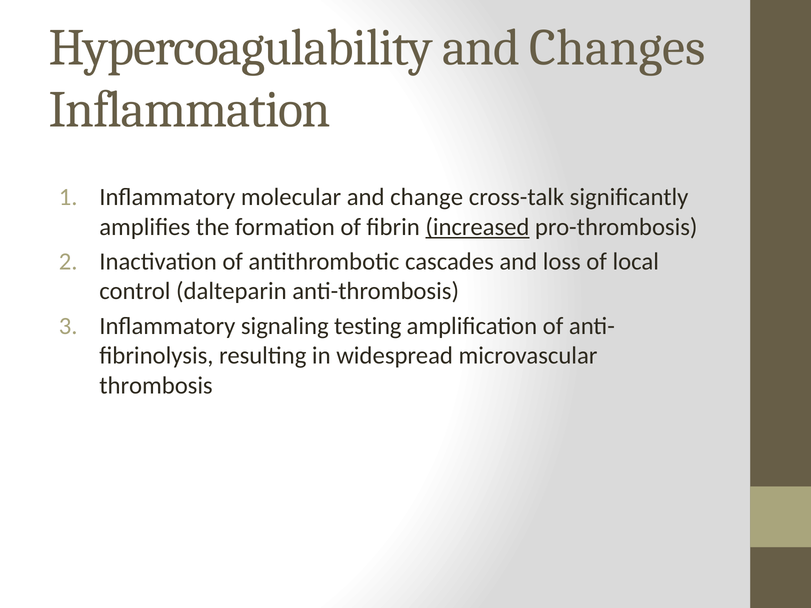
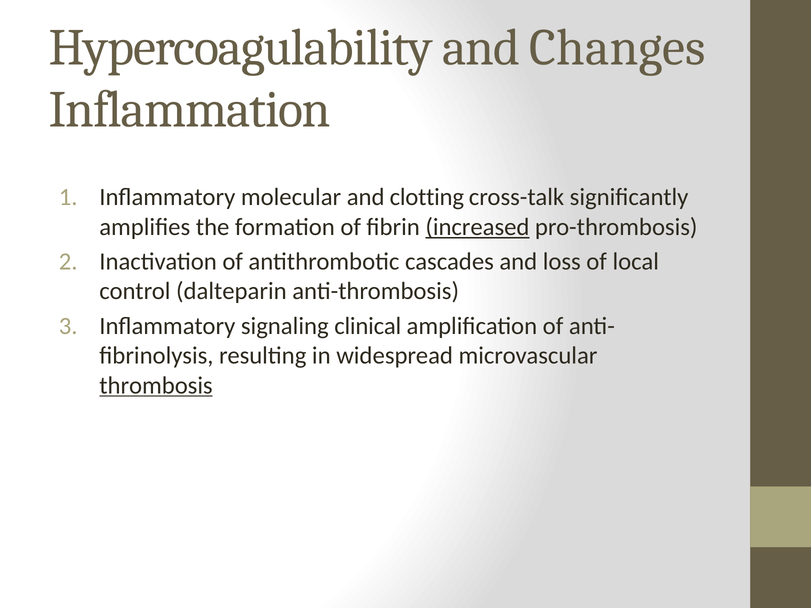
change: change -> clotting
testing: testing -> clinical
thrombosis underline: none -> present
